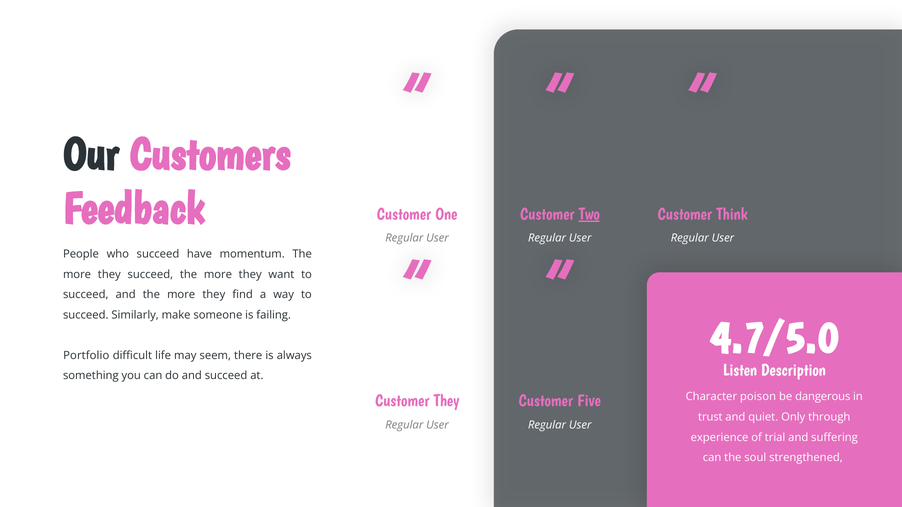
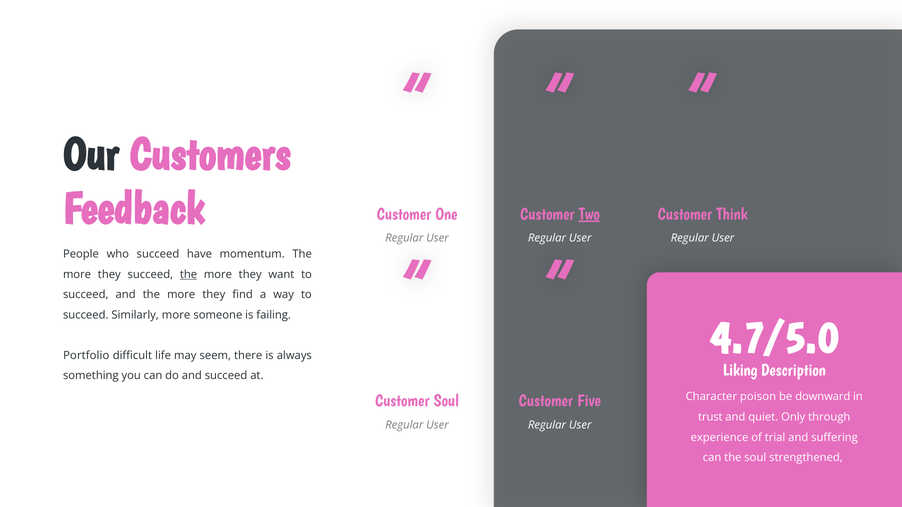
the at (189, 275) underline: none -> present
Similarly make: make -> more
Listen: Listen -> Liking
dangerous: dangerous -> downward
Customer They: They -> Soul
